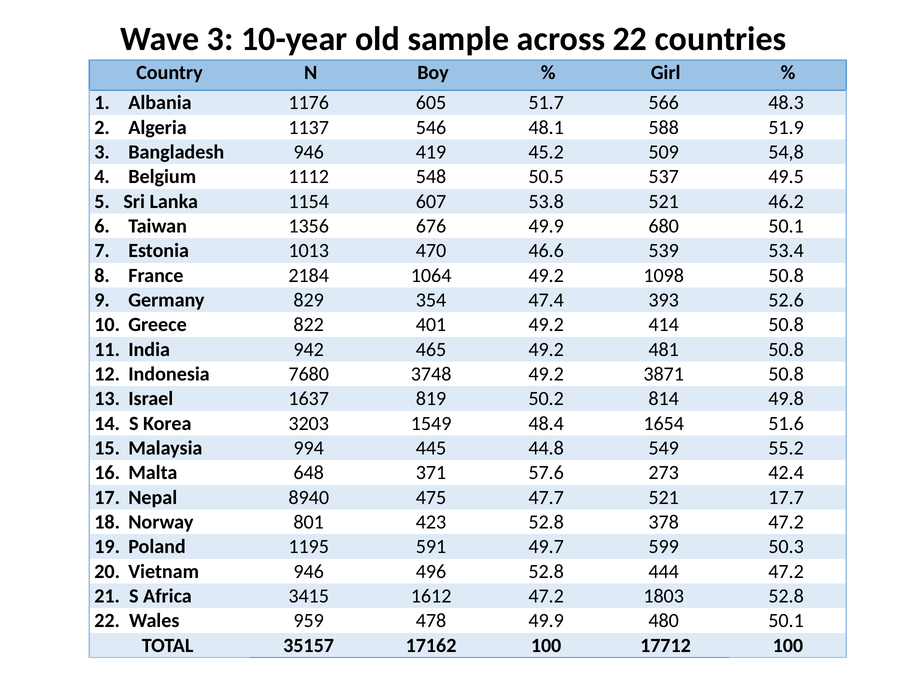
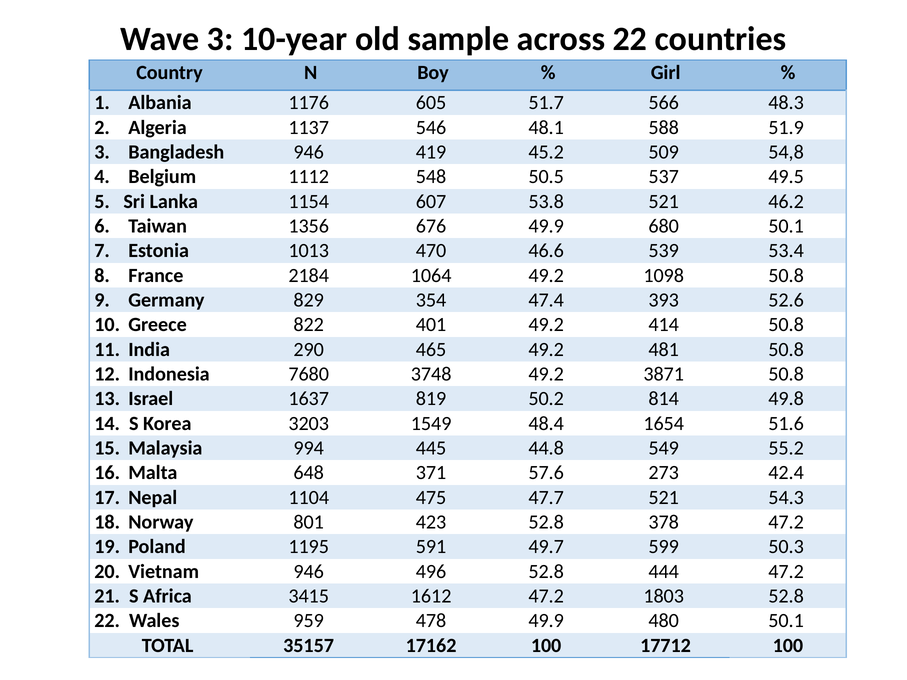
942: 942 -> 290
8940: 8940 -> 1104
17.7: 17.7 -> 54.3
